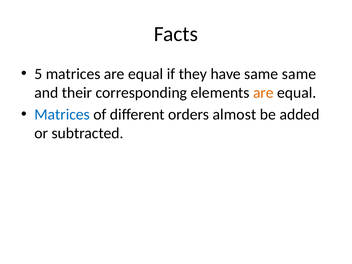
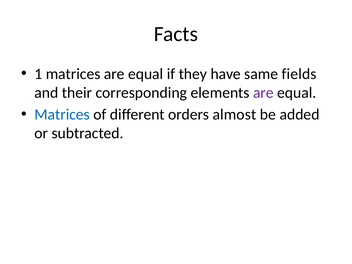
5: 5 -> 1
same same: same -> fields
are at (263, 93) colour: orange -> purple
